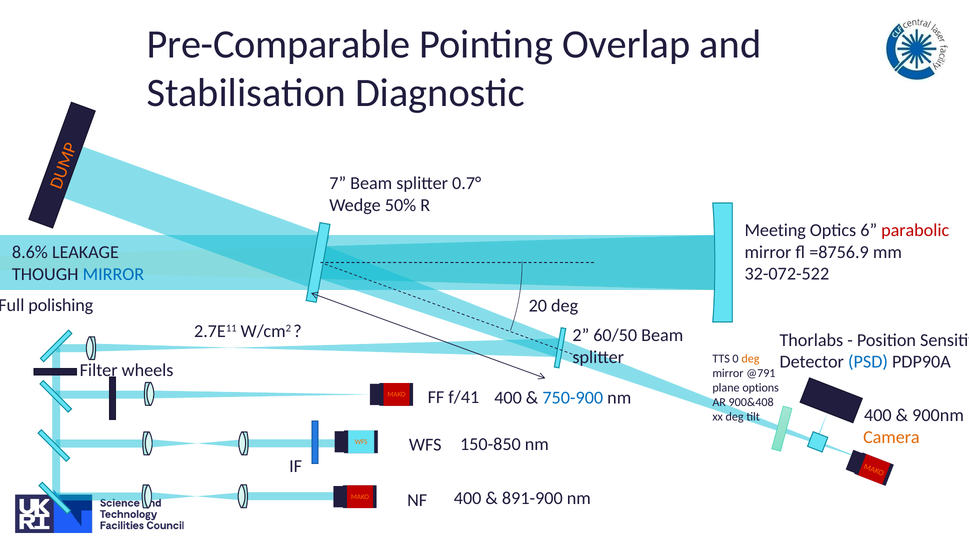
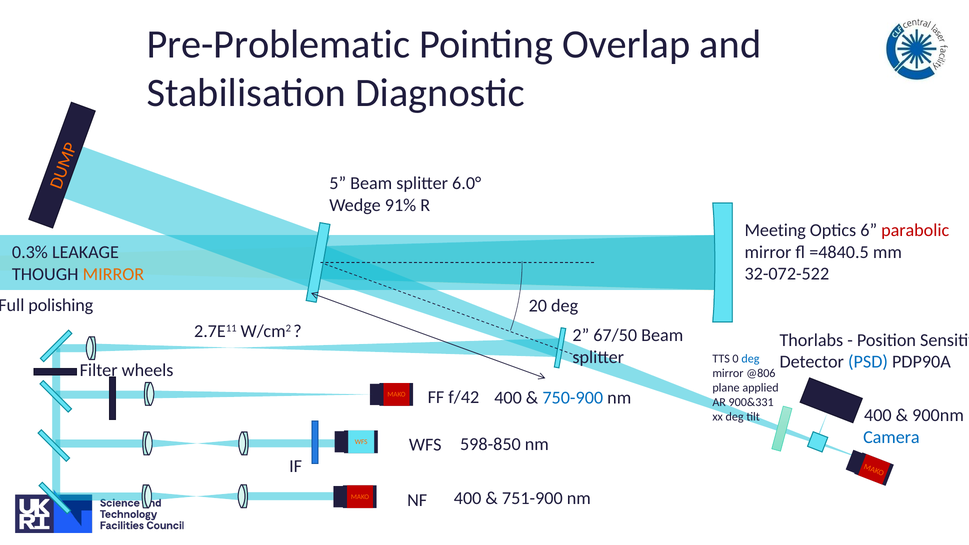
Pre-Comparable: Pre-Comparable -> Pre-Problematic
7: 7 -> 5
0.7°: 0.7° -> 6.0°
50%: 50% -> 91%
=8756.9: =8756.9 -> =4840.5
8.6%: 8.6% -> 0.3%
MIRROR at (113, 274) colour: blue -> orange
60/50: 60/50 -> 67/50
deg at (750, 359) colour: orange -> blue
@791: @791 -> @806
options: options -> applied
f/41: f/41 -> f/42
900&408: 900&408 -> 900&331
Camera colour: orange -> blue
150-850: 150-850 -> 598-850
891-900: 891-900 -> 751-900
